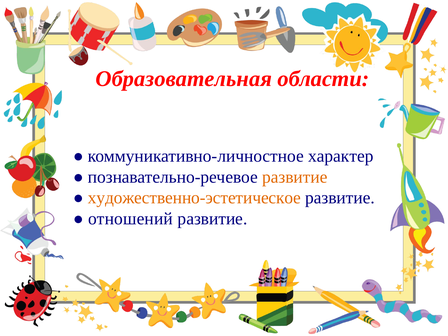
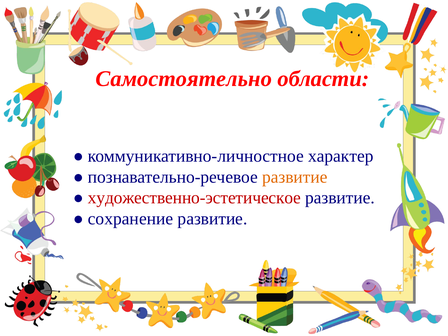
Образовательная: Образовательная -> Самостоятельно
художественно-эстетическое colour: orange -> red
отношений: отношений -> сохранение
